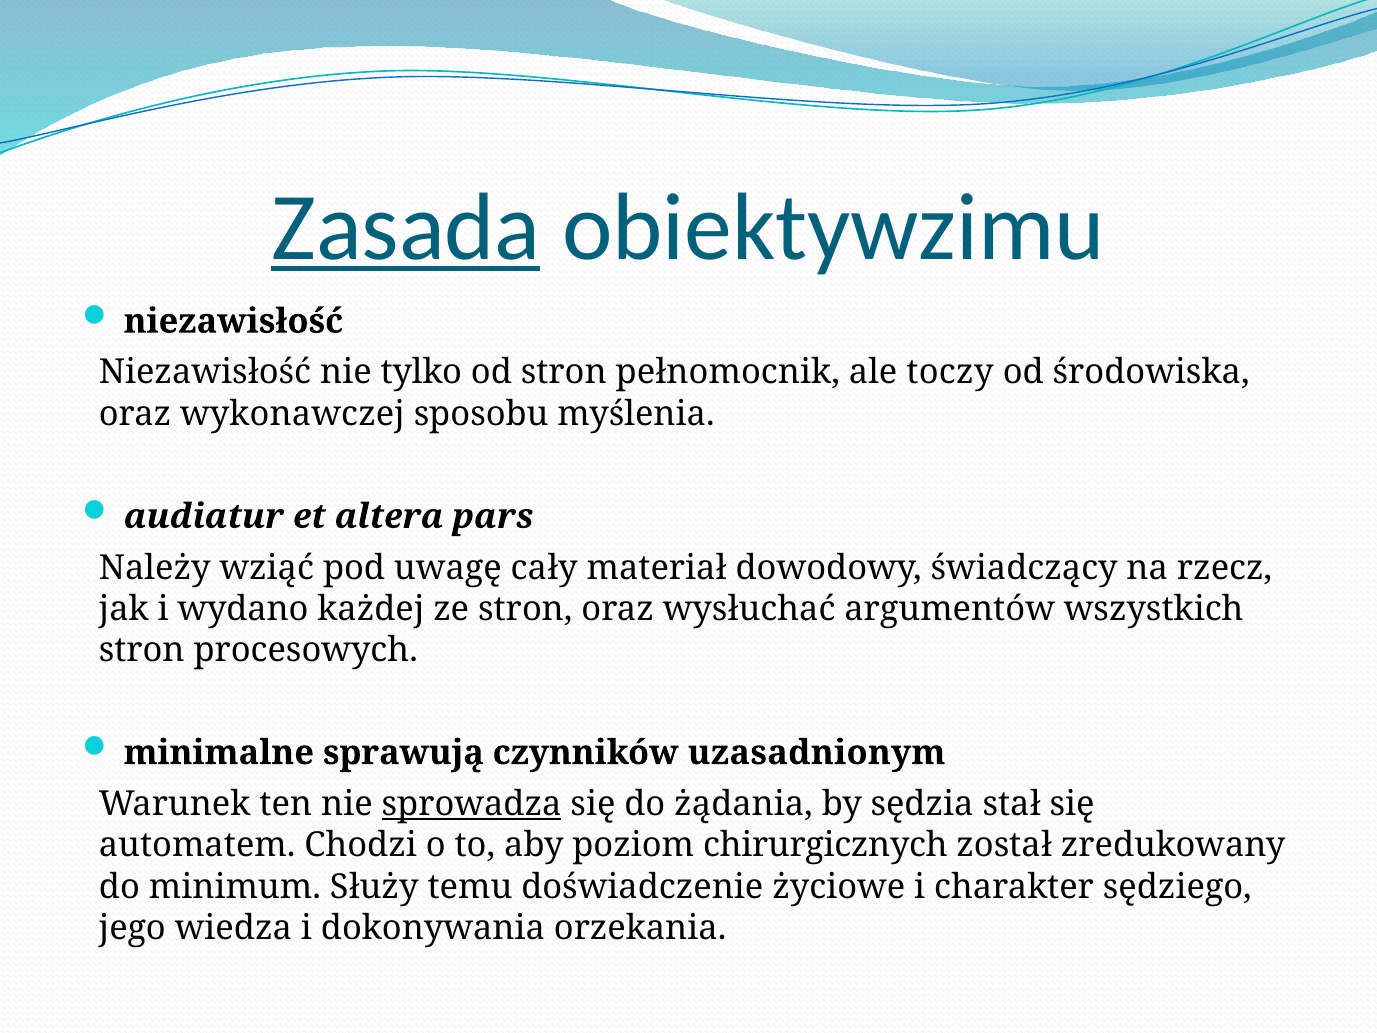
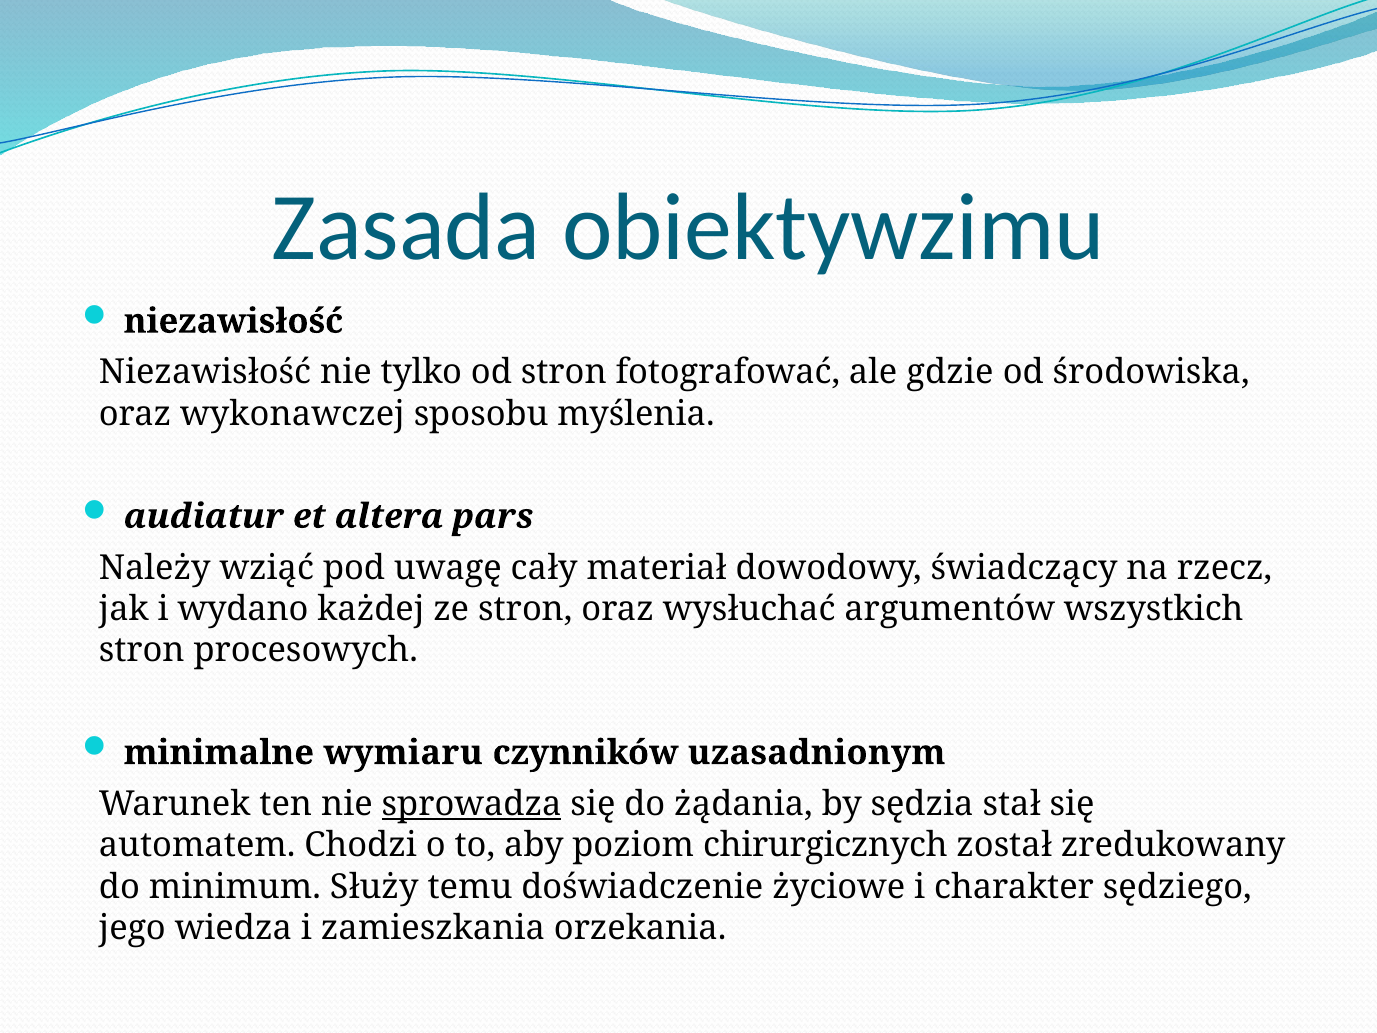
Zasada underline: present -> none
pełnomocnik: pełnomocnik -> fotografować
toczy: toczy -> gdzie
sprawują: sprawują -> wymiaru
dokonywania: dokonywania -> zamieszkania
